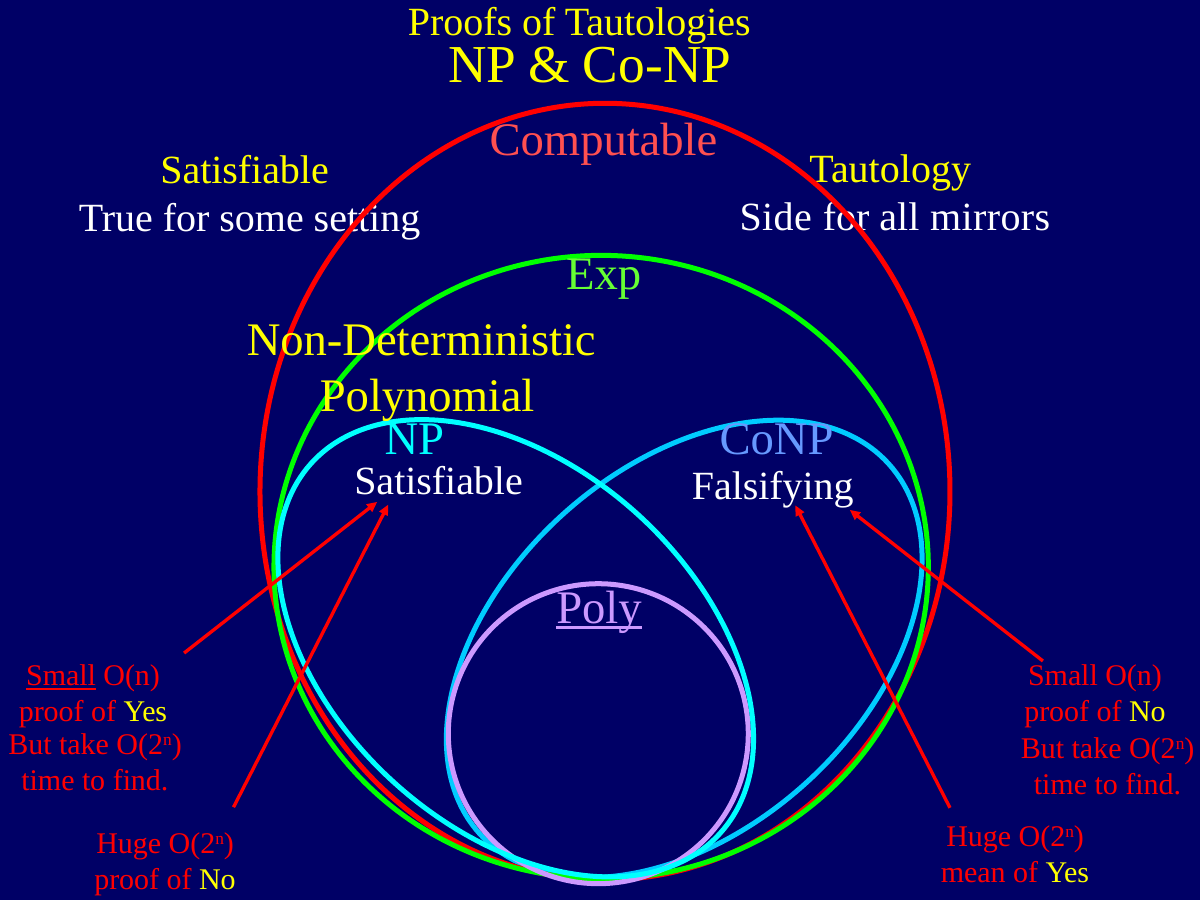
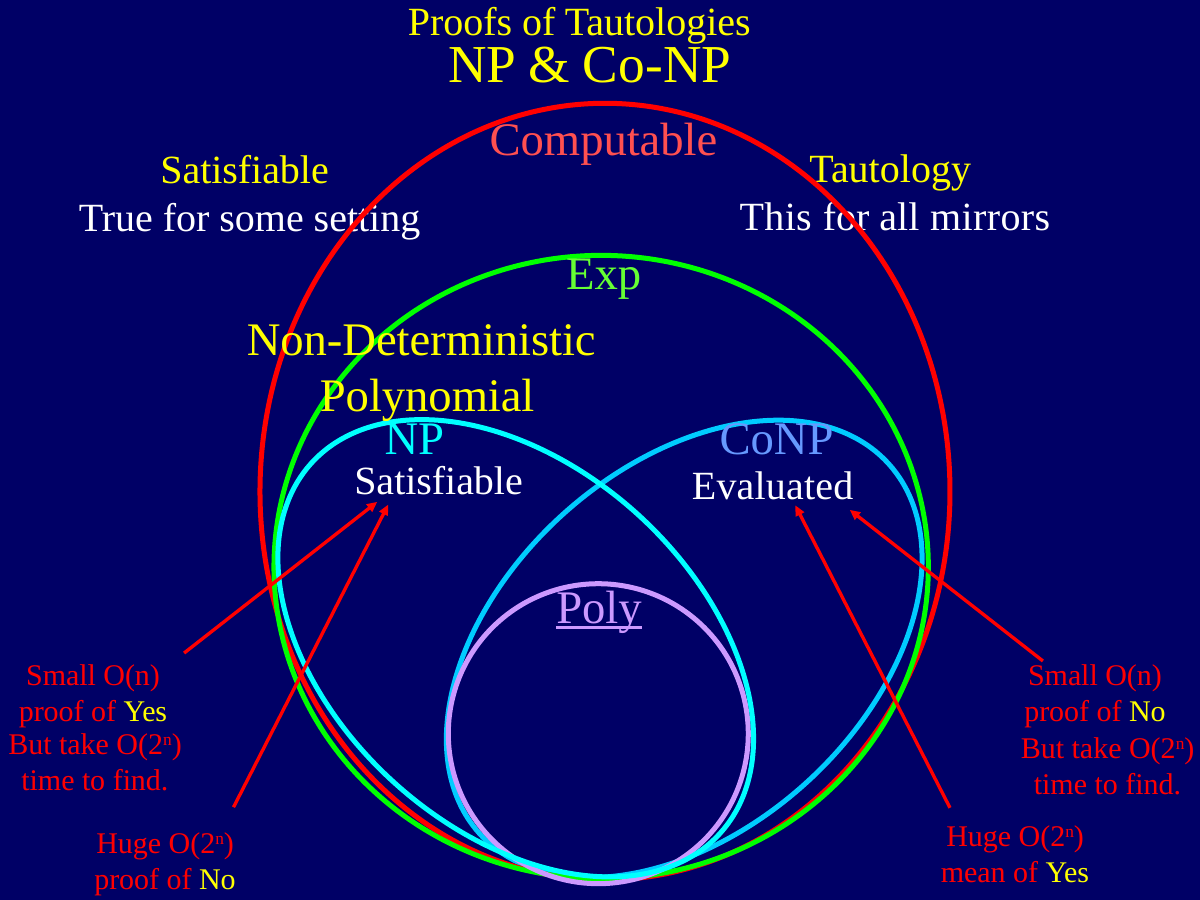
Side: Side -> This
Falsifying: Falsifying -> Evaluated
Small at (61, 676) underline: present -> none
